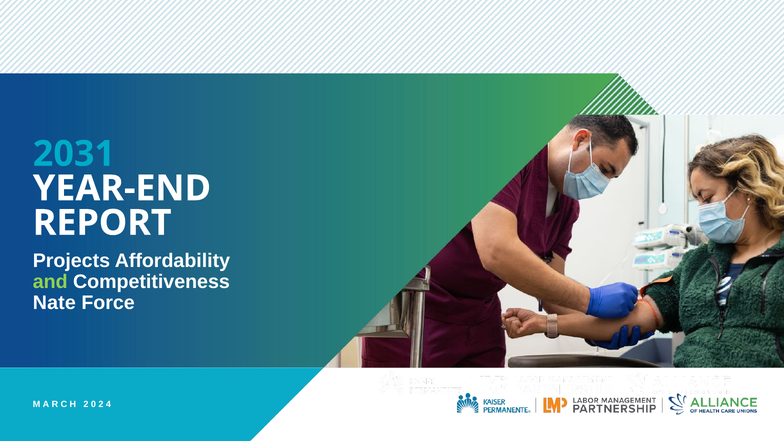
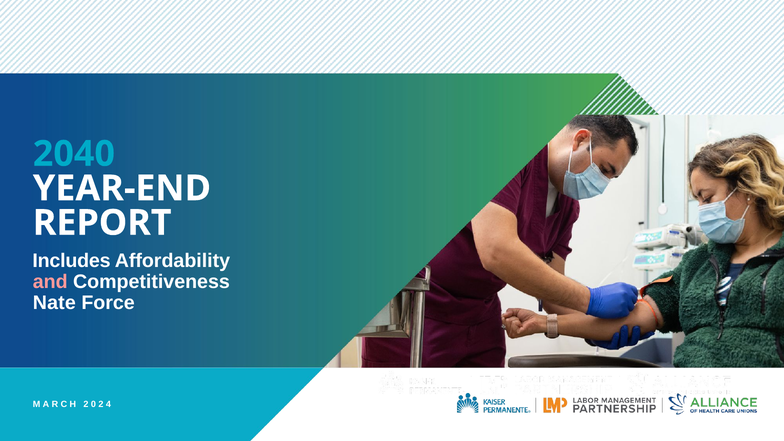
2031: 2031 -> 2040
Projects: Projects -> Includes
and colour: light green -> pink
